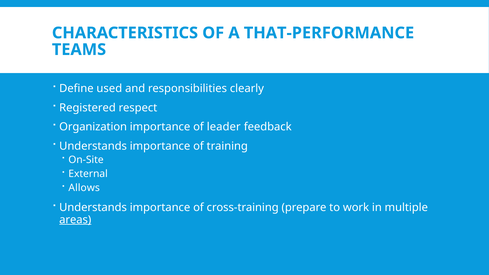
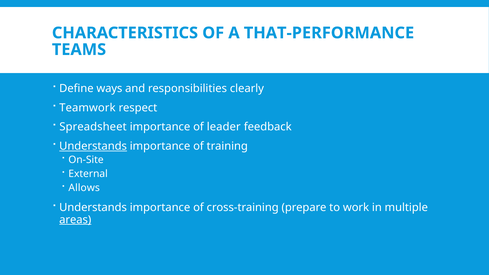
used: used -> ways
Registered: Registered -> Teamwork
Organization: Organization -> Spreadsheet
Understands at (93, 146) underline: none -> present
